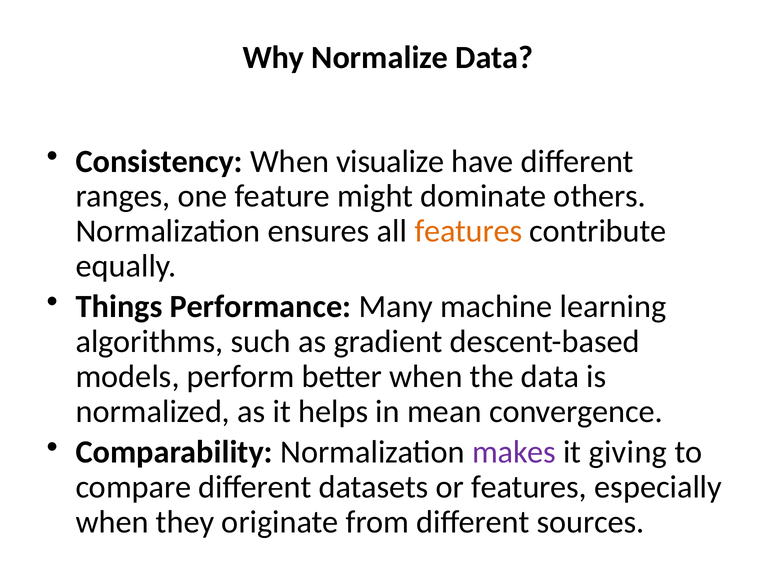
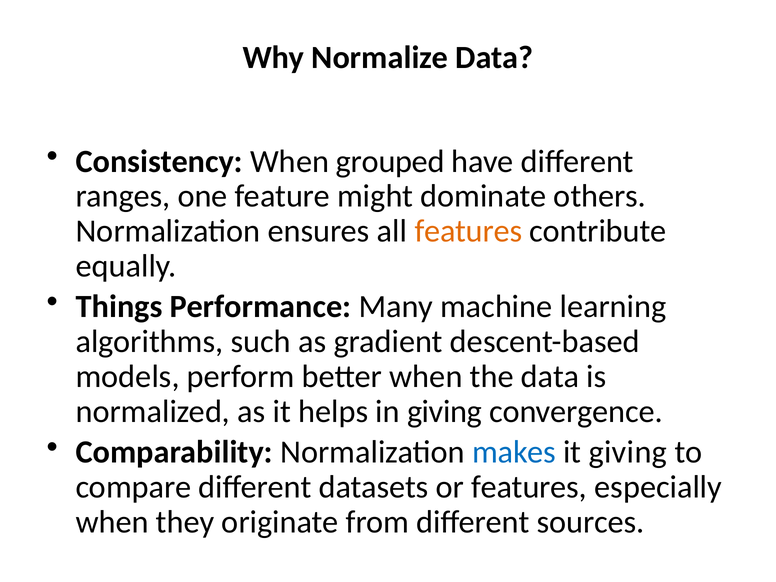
visualize: visualize -> grouped
in mean: mean -> giving
makes colour: purple -> blue
